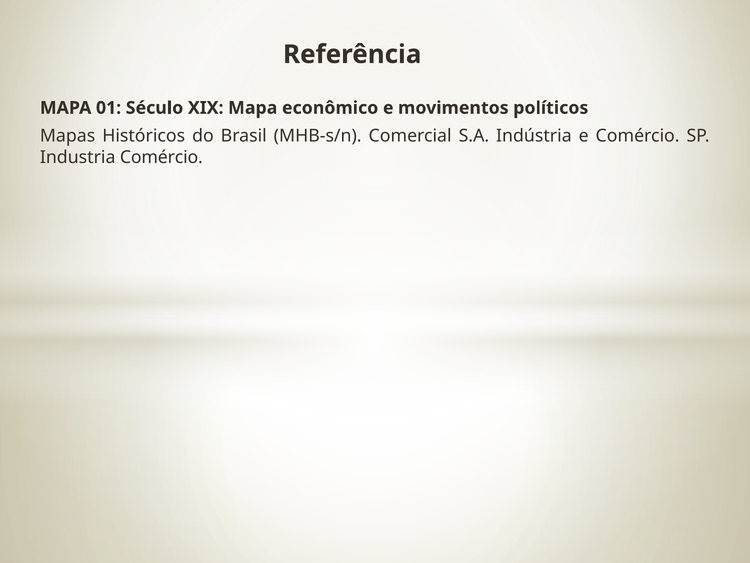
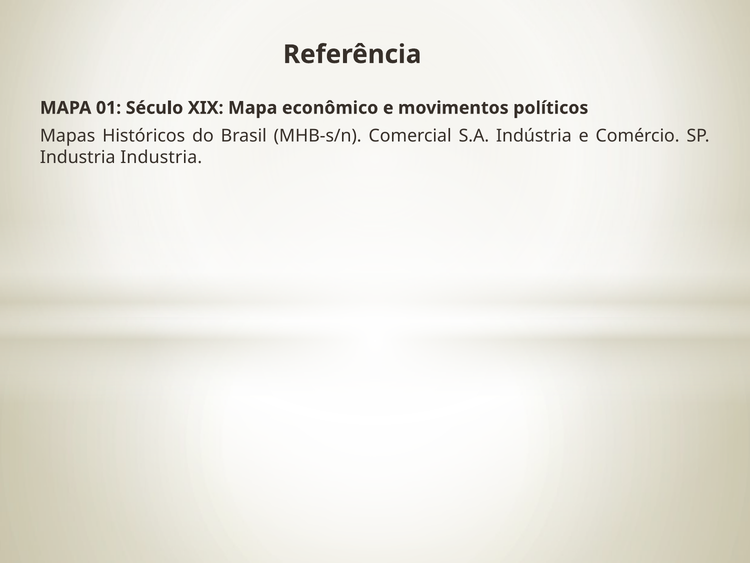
Industria Comércio: Comércio -> Industria
